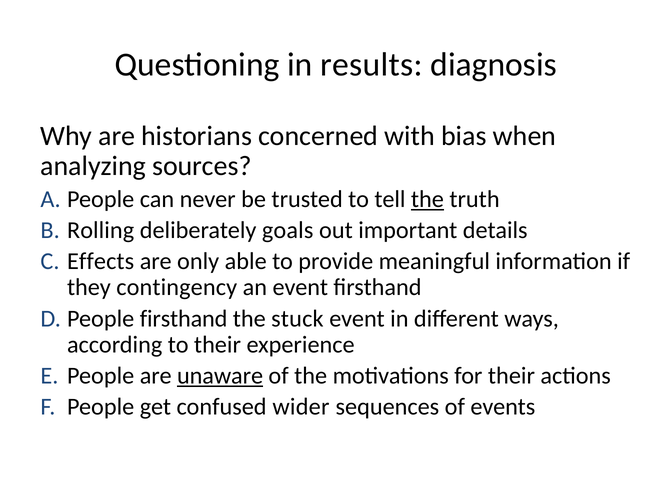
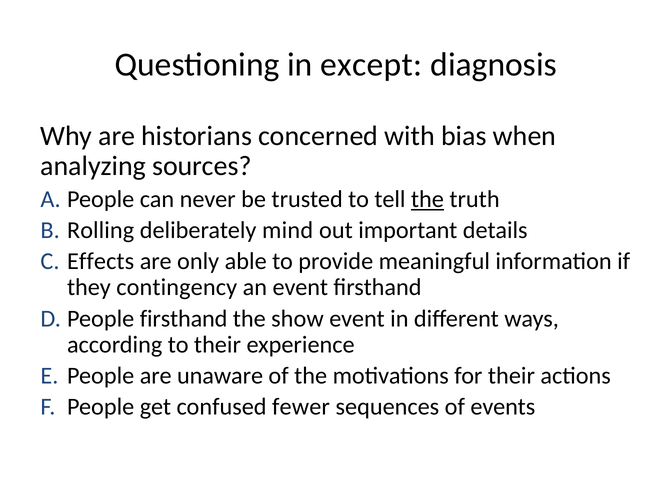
results: results -> except
goals: goals -> mind
stuck: stuck -> show
unaware underline: present -> none
wider: wider -> fewer
